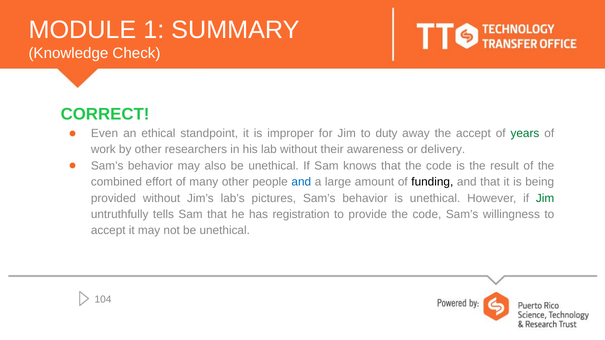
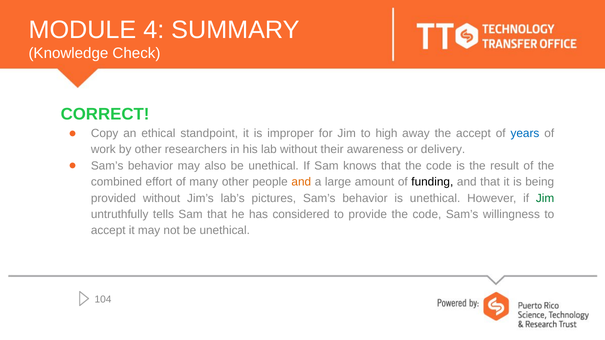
1: 1 -> 4
Even: Even -> Copy
duty: duty -> high
years colour: green -> blue
and at (301, 182) colour: blue -> orange
registration: registration -> considered
